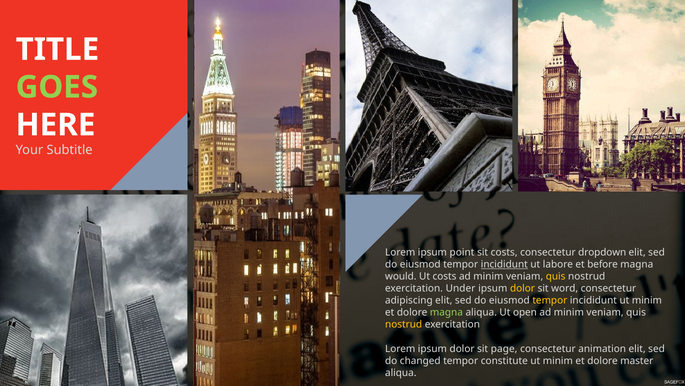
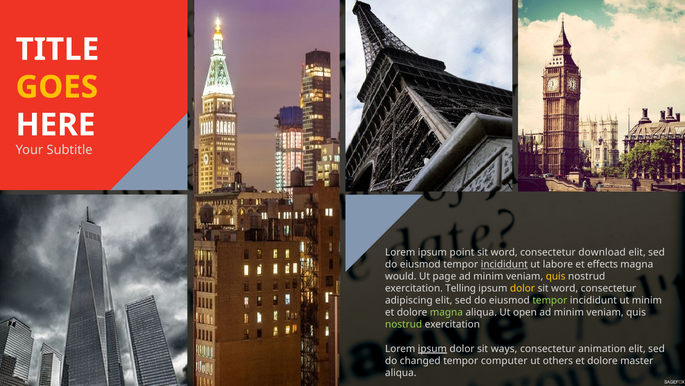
GOES colour: light green -> yellow
costs at (504, 252): costs -> word
dropdown: dropdown -> download
before: before -> effects
Ut costs: costs -> page
Under: Under -> Telling
tempor at (550, 300) colour: yellow -> light green
nostrud at (404, 324) colour: yellow -> light green
ipsum at (432, 348) underline: none -> present
page: page -> ways
constitute: constitute -> computer
minim at (558, 360): minim -> others
